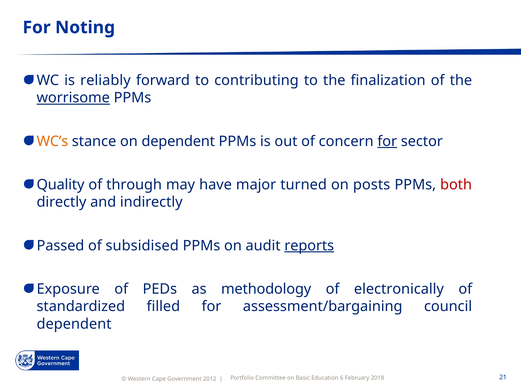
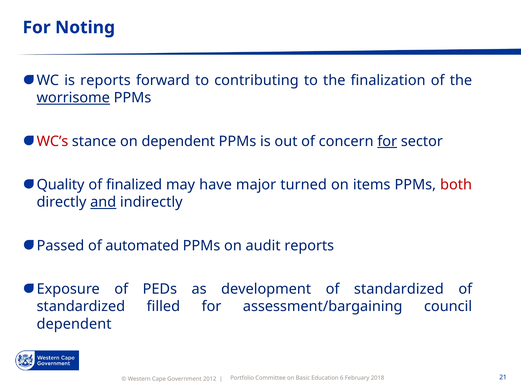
is reliably: reliably -> reports
WC’s colour: orange -> red
through: through -> finalized
posts: posts -> items
and underline: none -> present
subsidised: subsidised -> automated
reports at (309, 246) underline: present -> none
methodology: methodology -> development
electronically at (399, 289): electronically -> standardized
